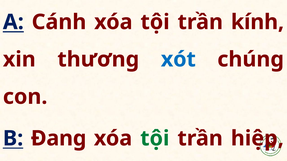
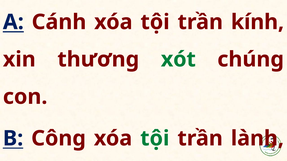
xót colour: blue -> green
Đang: Đang -> Công
hiệp: hiệp -> lành
